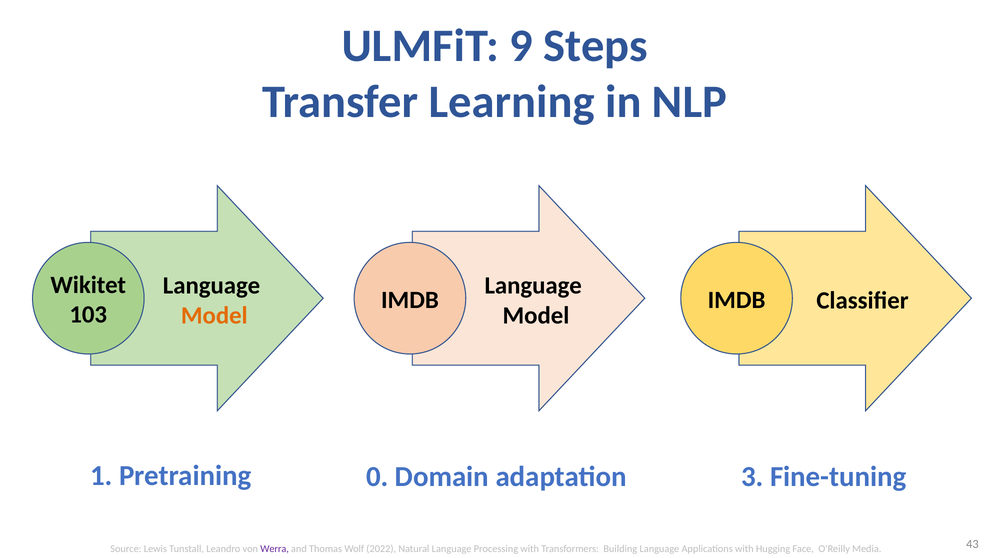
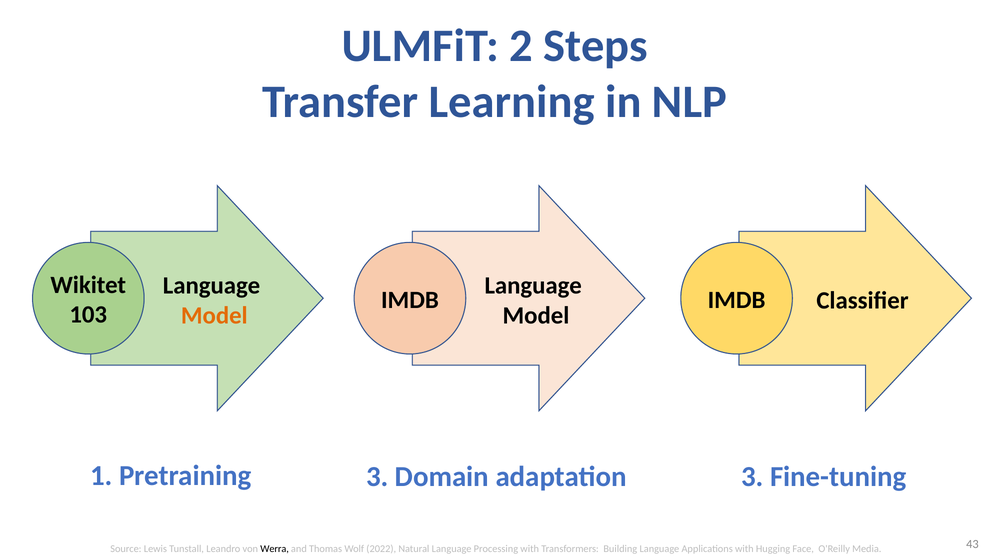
9: 9 -> 2
Pretraining 0: 0 -> 3
Werra colour: purple -> black
